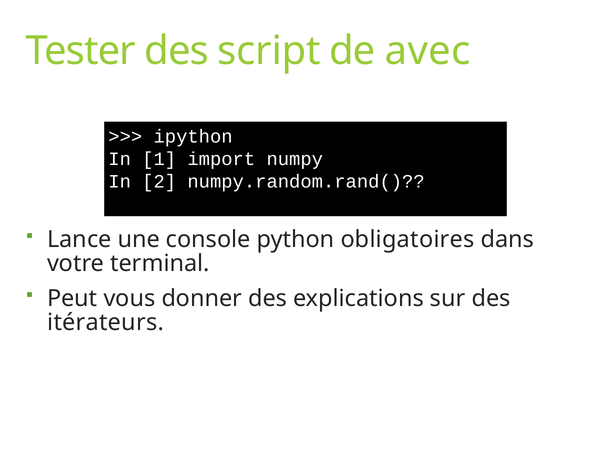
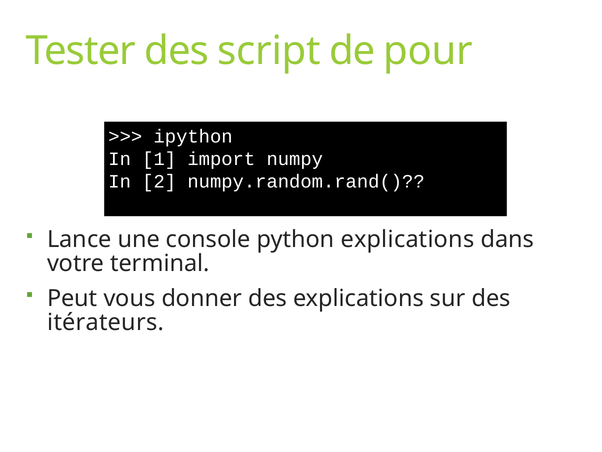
avec: avec -> pour
python obligatoires: obligatoires -> explications
